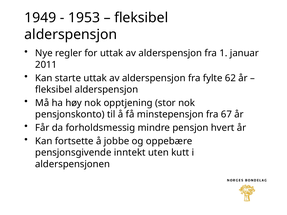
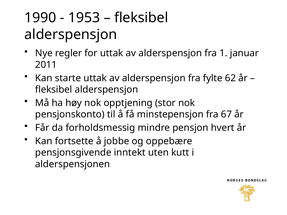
1949: 1949 -> 1990
